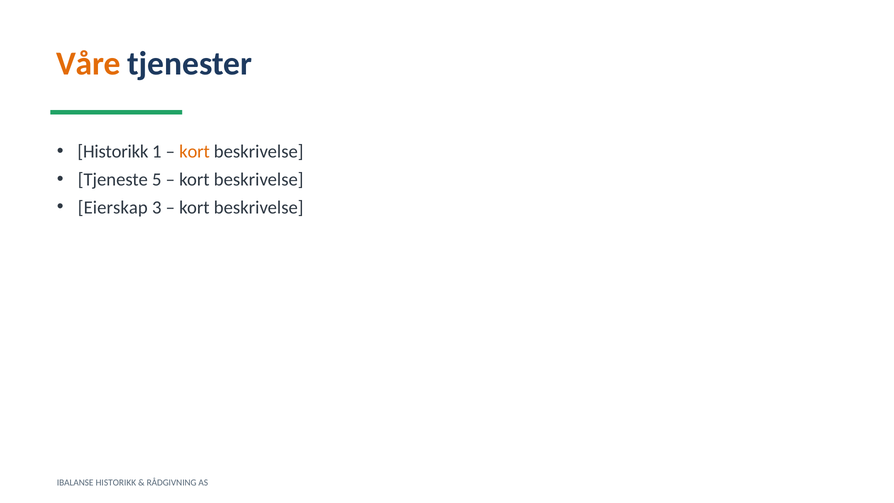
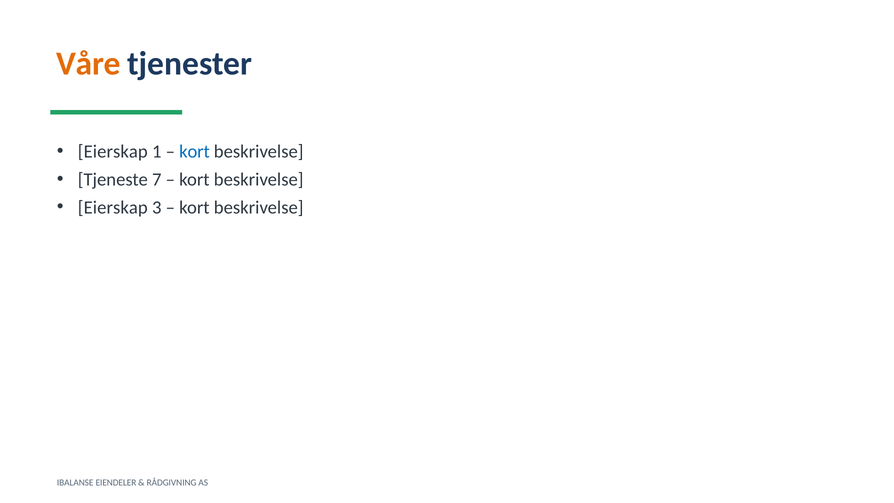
Historikk at (113, 151): Historikk -> Eierskap
kort at (194, 151) colour: orange -> blue
5: 5 -> 7
IBALANSE HISTORIKK: HISTORIKK -> EIENDELER
